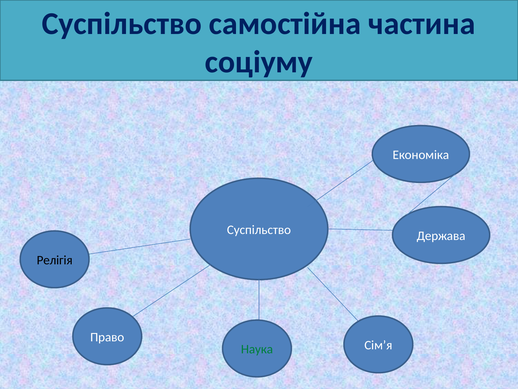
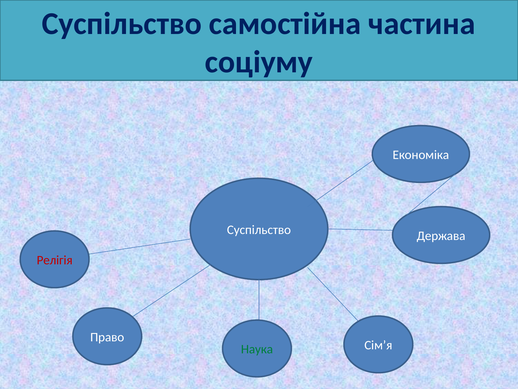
Релігія colour: black -> red
